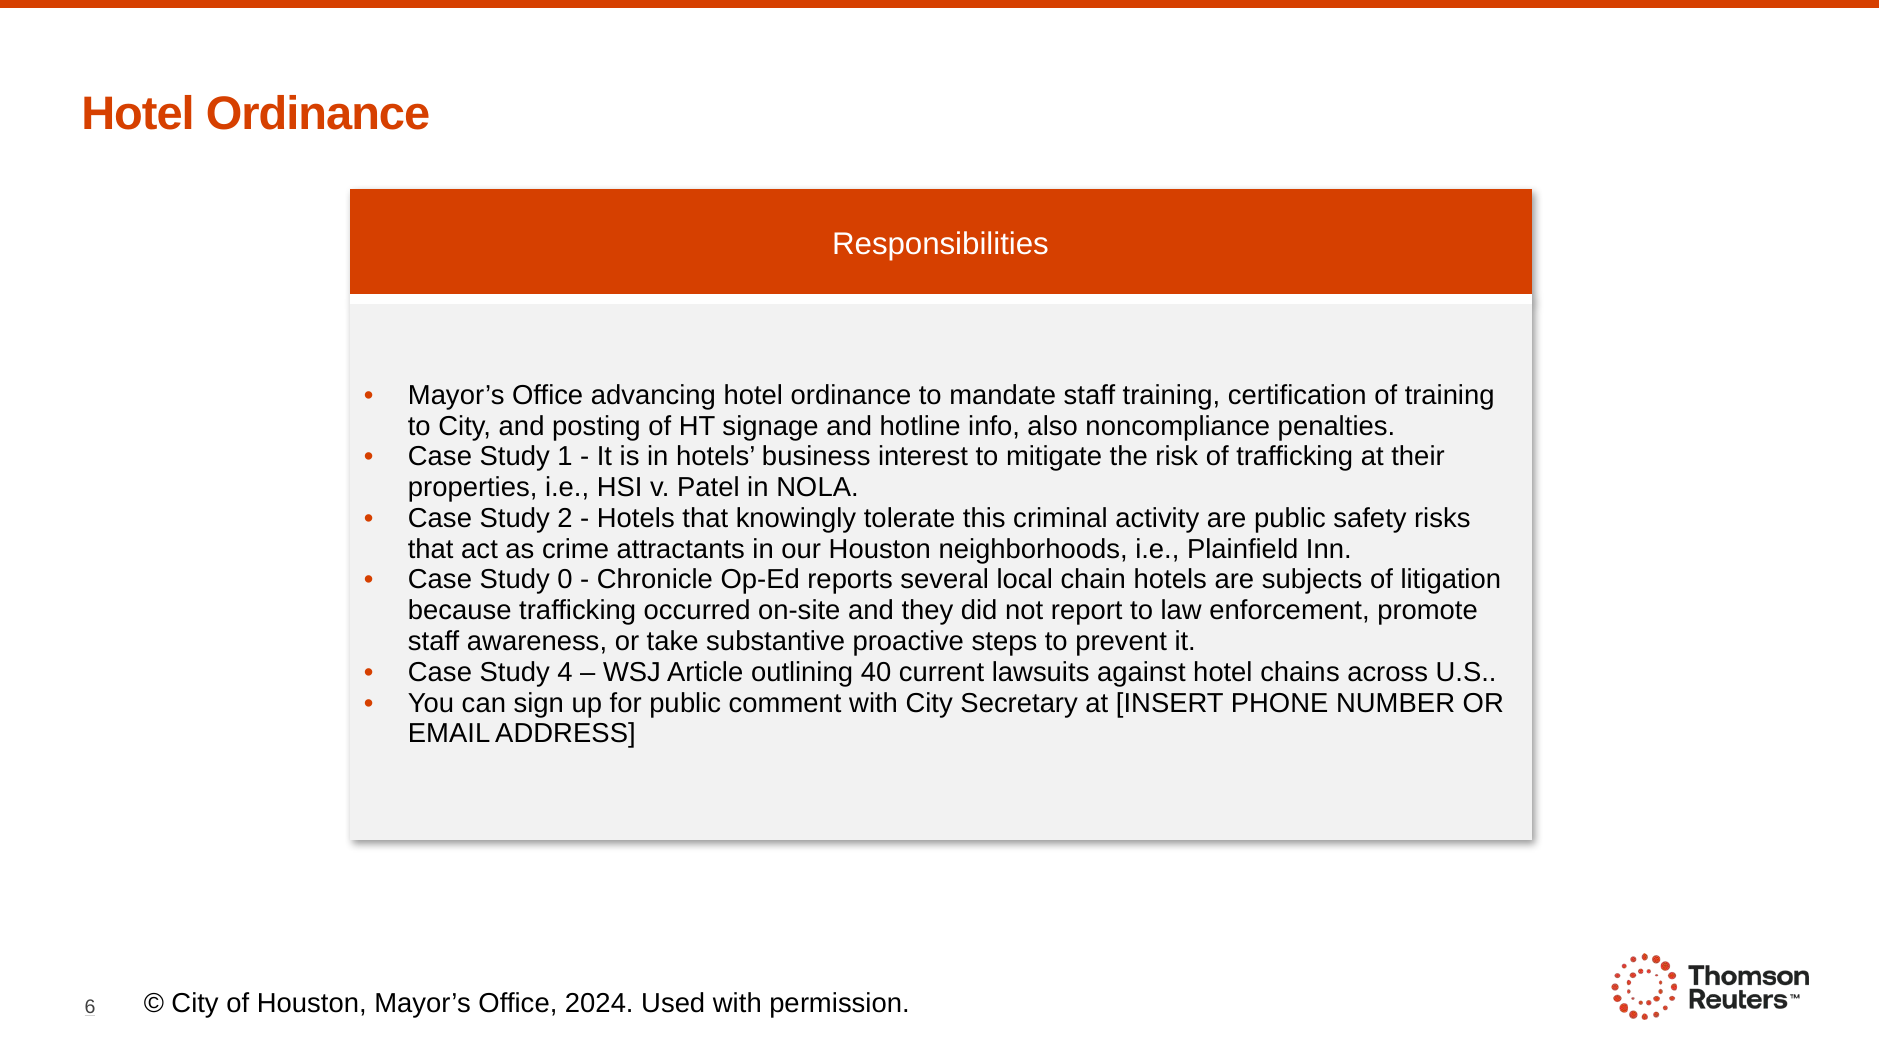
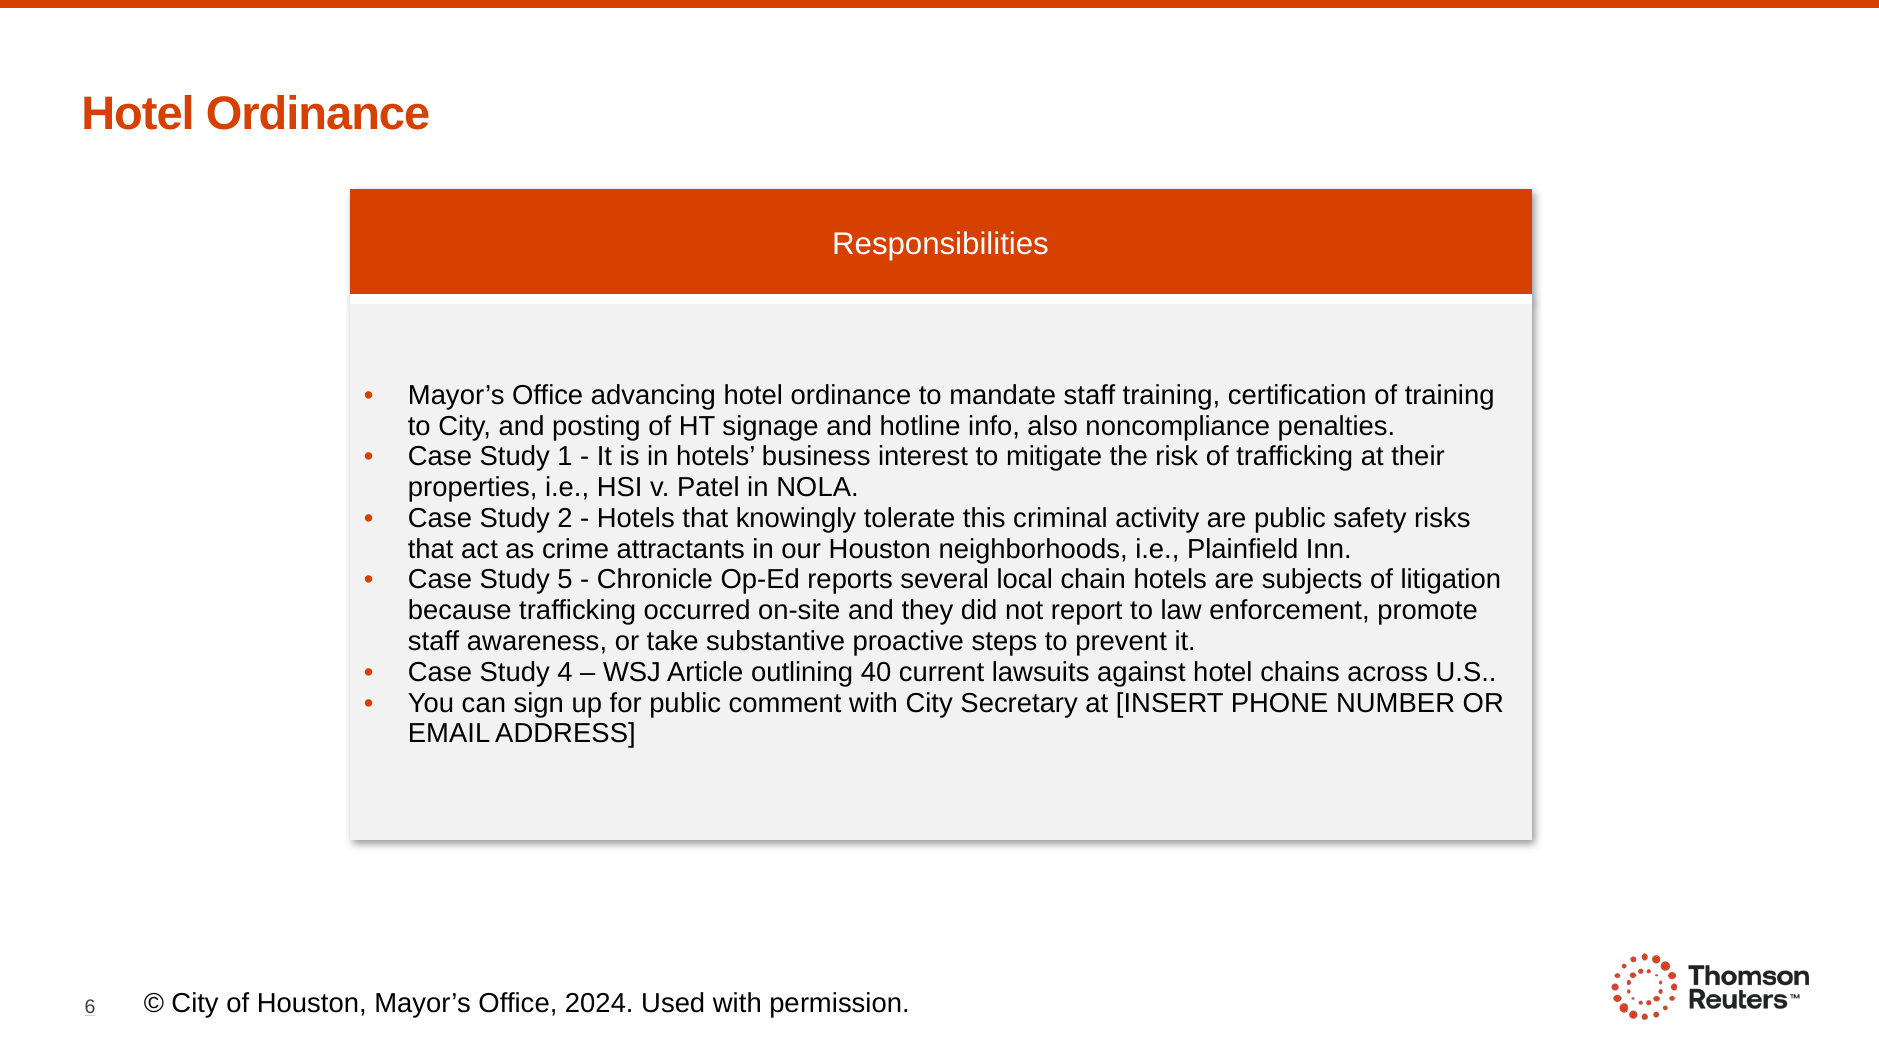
0: 0 -> 5
